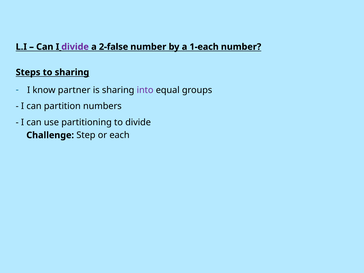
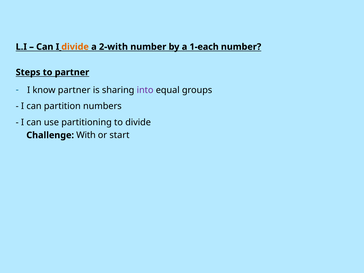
divide at (75, 47) colour: purple -> orange
2-false: 2-false -> 2-with
to sharing: sharing -> partner
Step: Step -> With
each: each -> start
